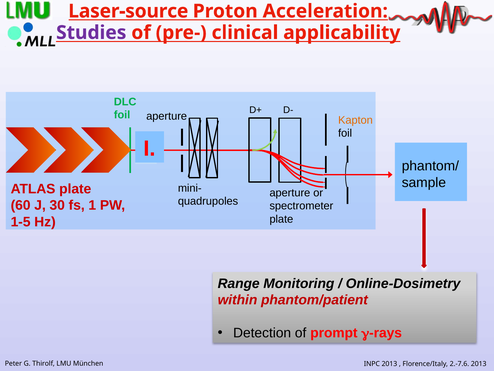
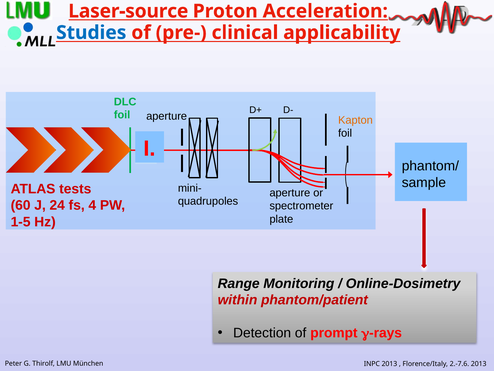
Studies colour: purple -> blue
ATLAS plate: plate -> tests
30: 30 -> 24
1: 1 -> 4
